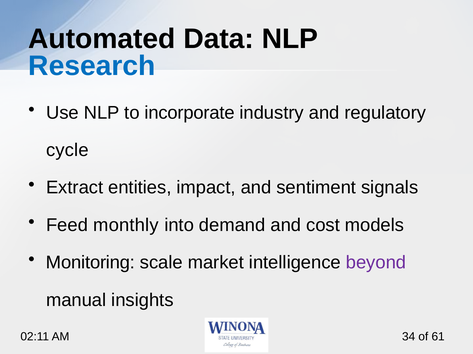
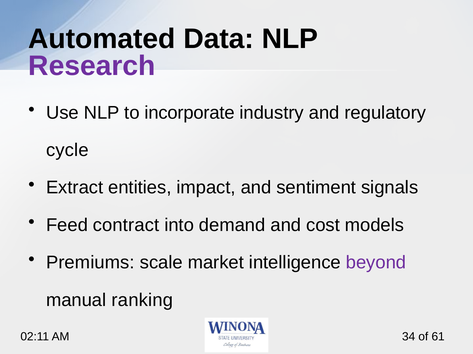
Research colour: blue -> purple
monthly: monthly -> contract
Monitoring: Monitoring -> Premiums
insights: insights -> ranking
